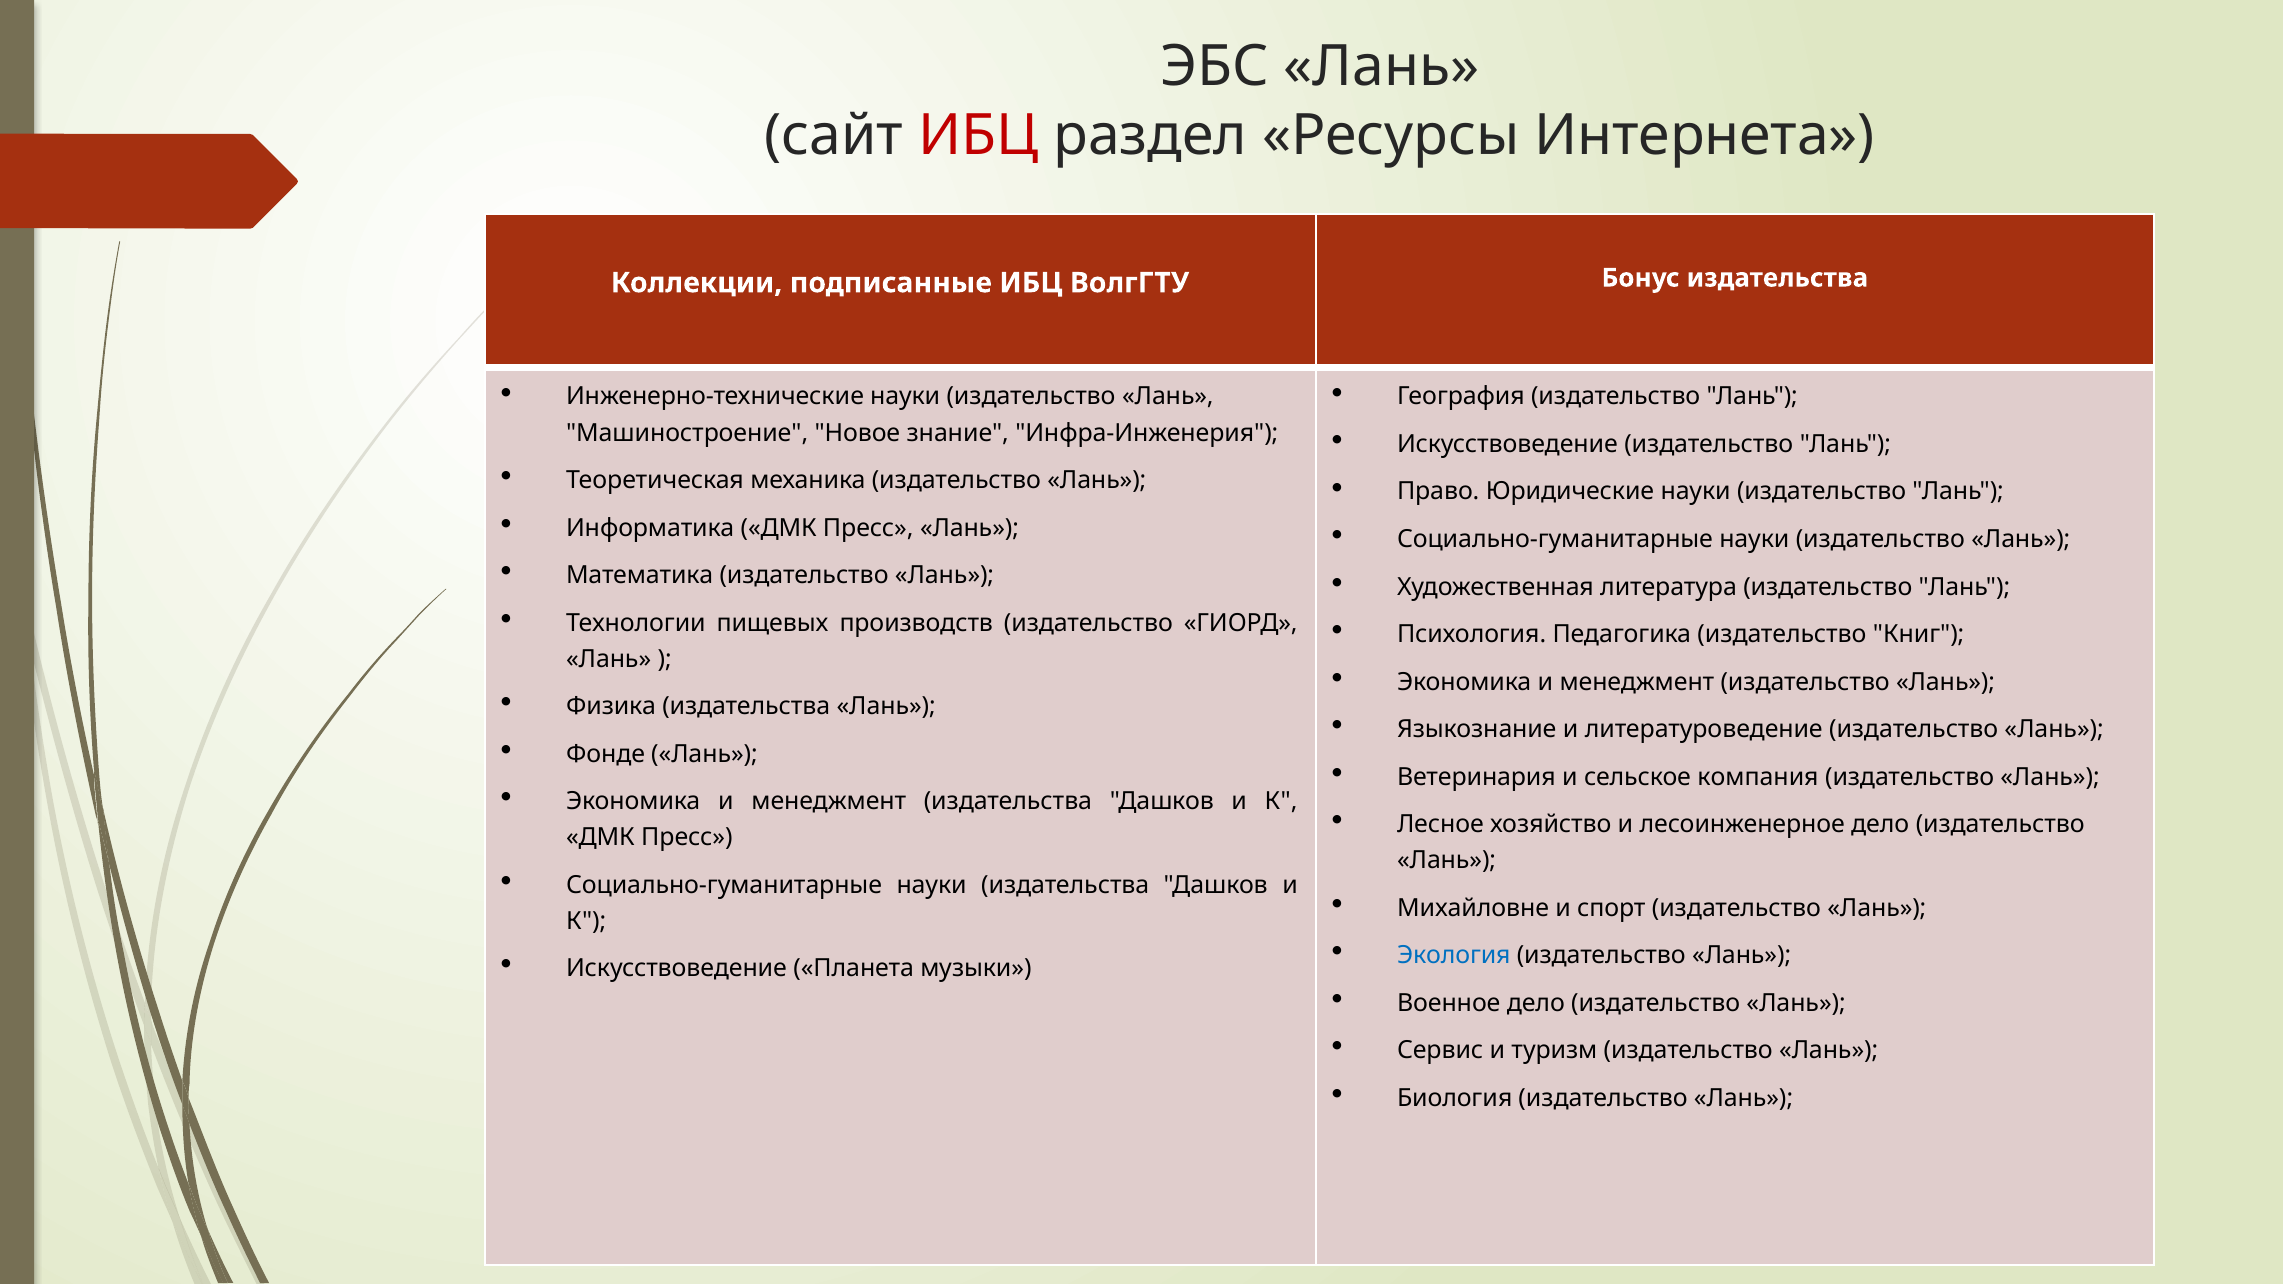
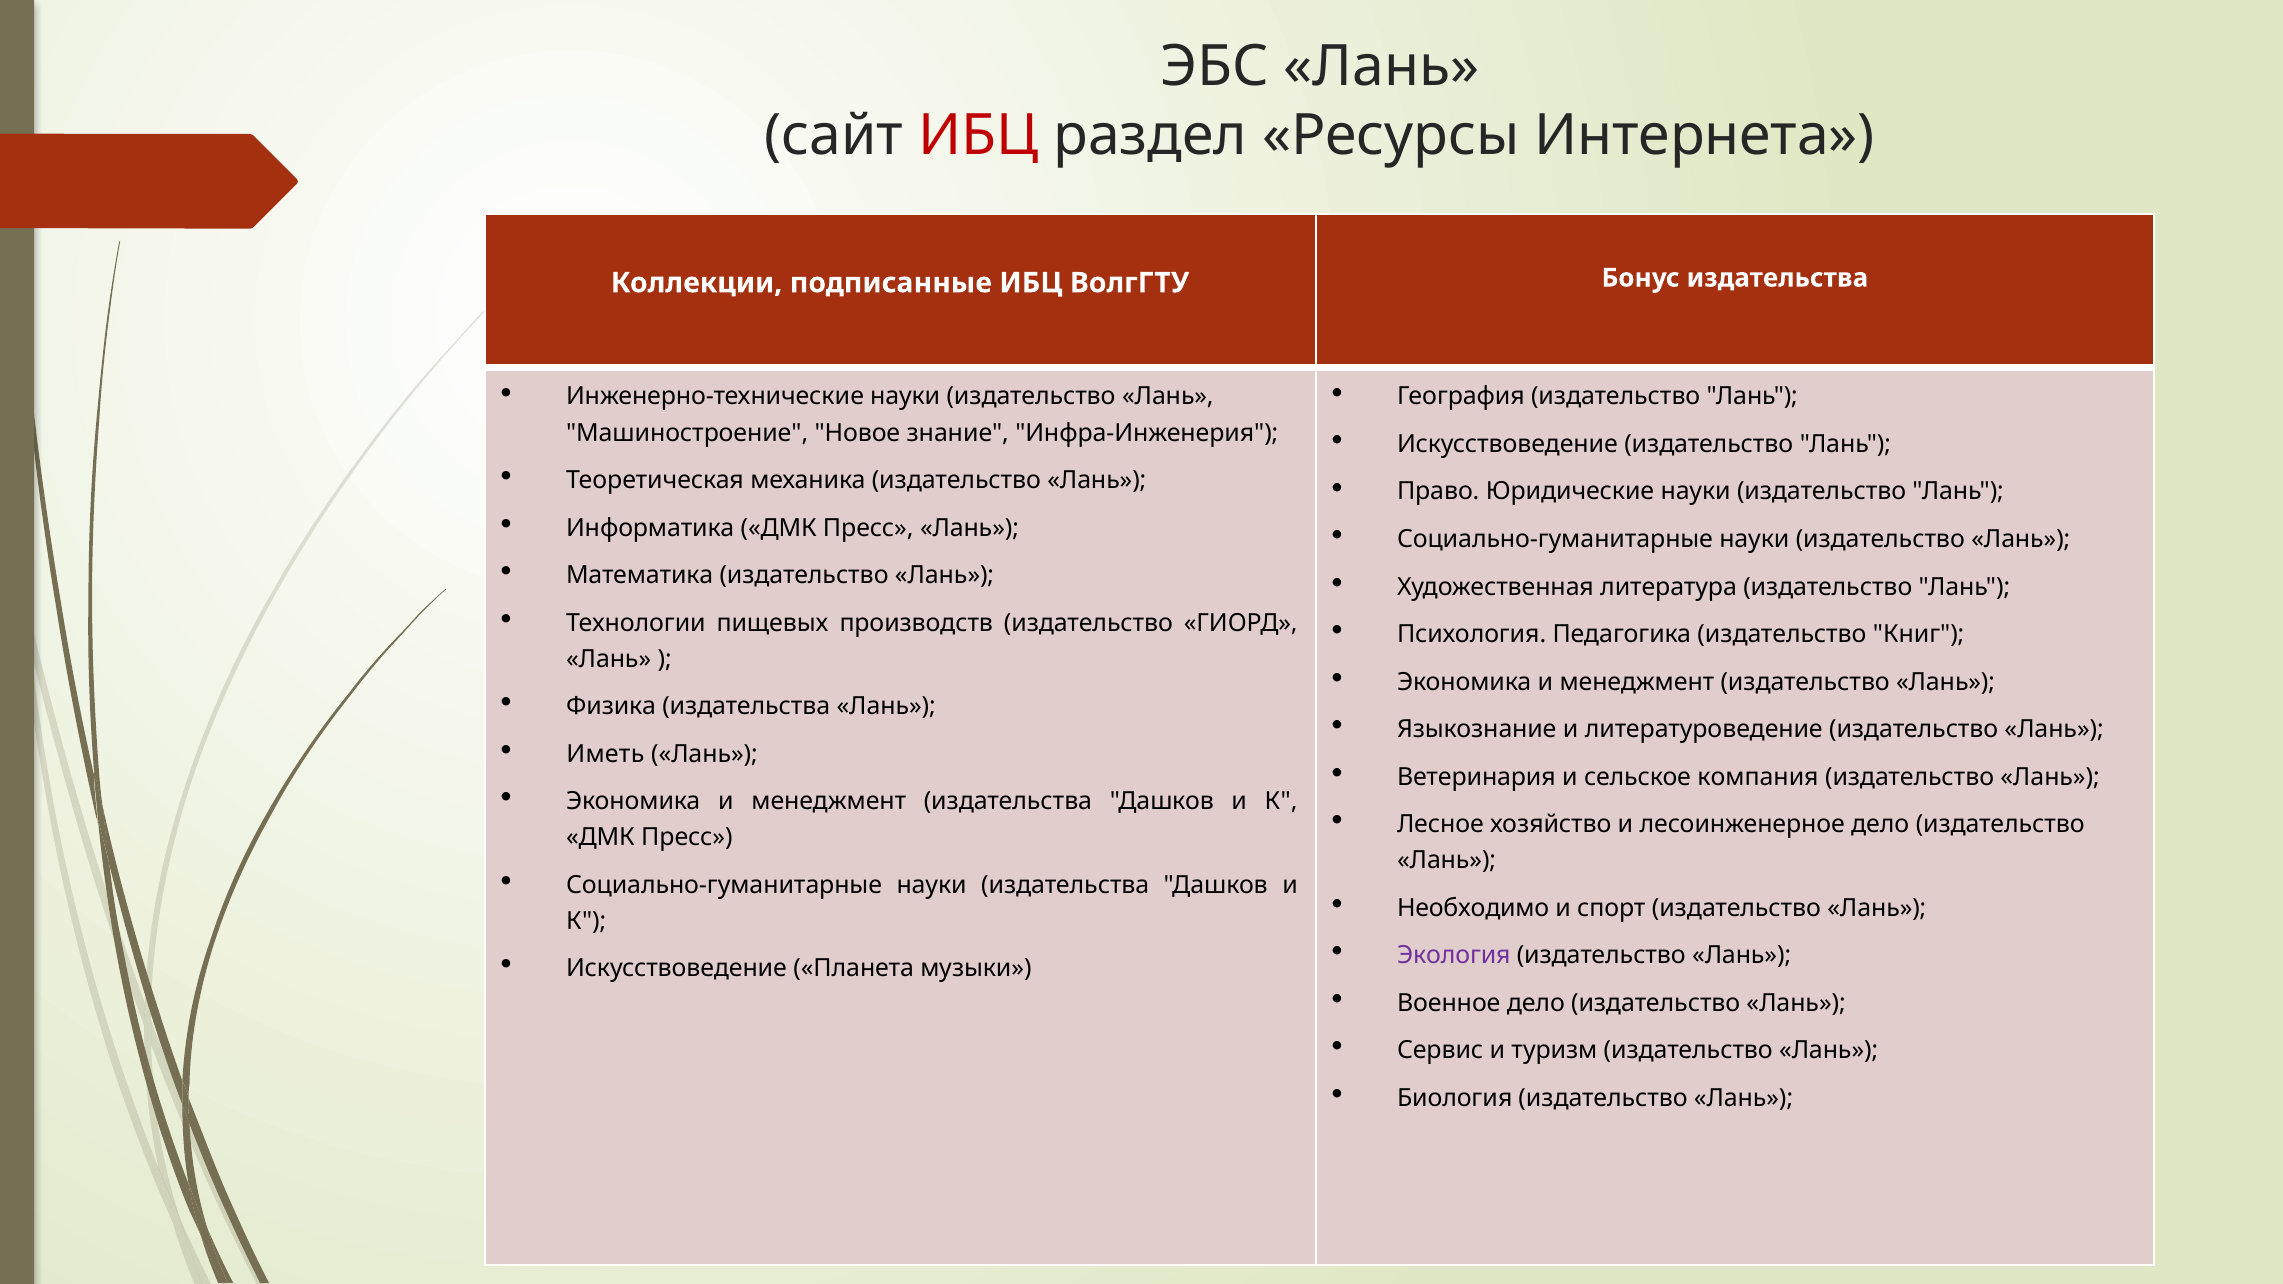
Фонде: Фонде -> Иметь
Михайловне: Михайловне -> Необходимо
Экология colour: blue -> purple
